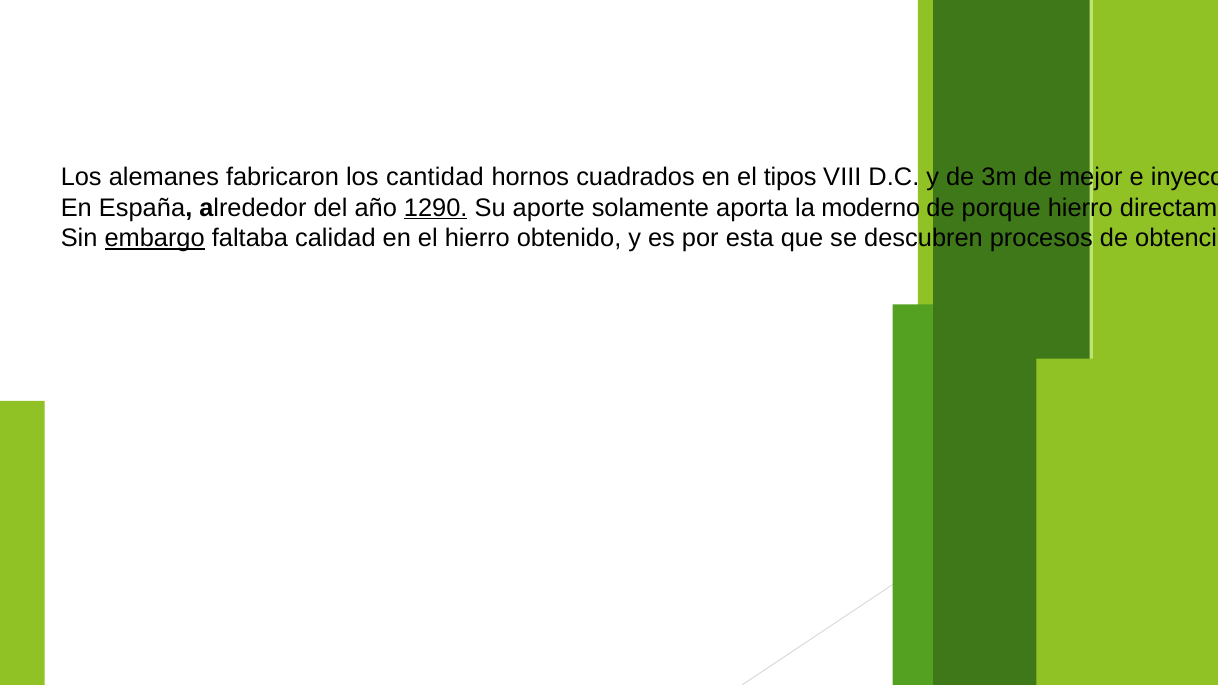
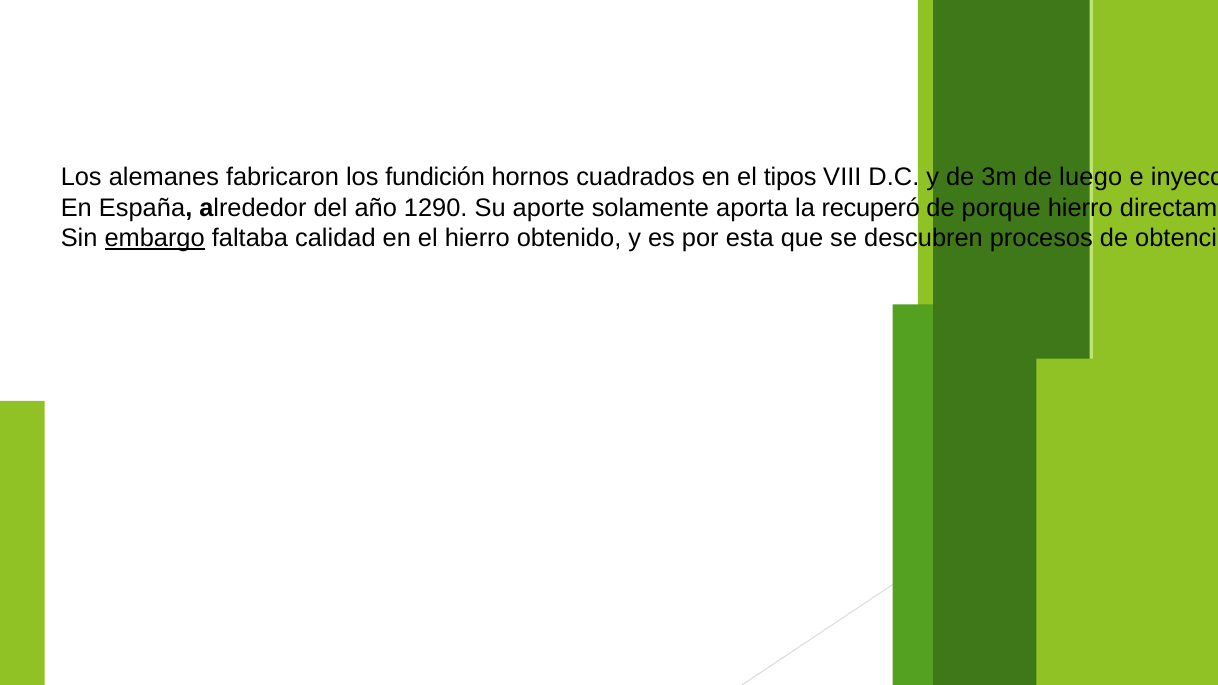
cantidad: cantidad -> fundición
de mejor: mejor -> luego
1290 underline: present -> none
moderno: moderno -> recuperó
